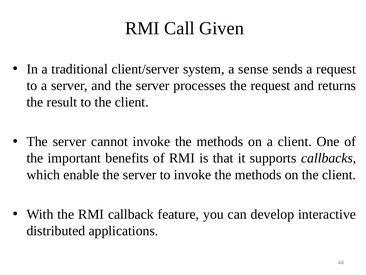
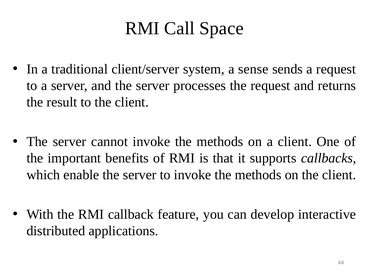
Given: Given -> Space
